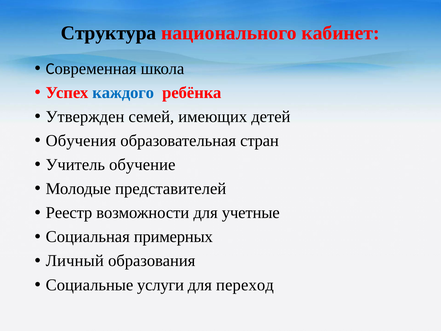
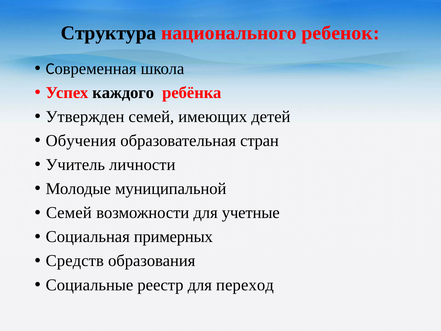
кабинет: кабинет -> ребенок
каждого colour: blue -> black
обучение: обучение -> личности
представителей: представителей -> муниципальной
Реестр at (69, 213): Реестр -> Семей
Личный: Личный -> Средств
услуги: услуги -> реестр
